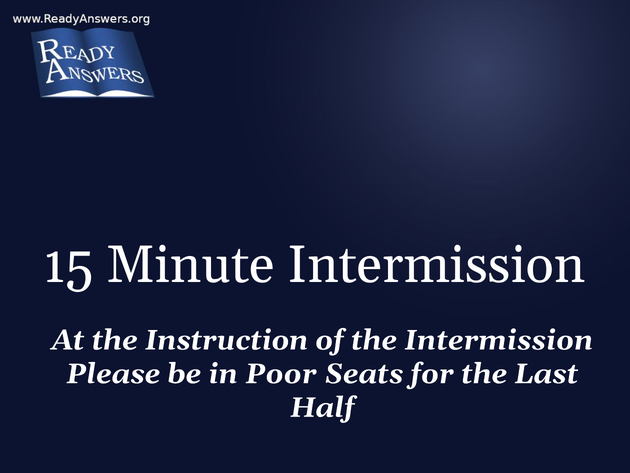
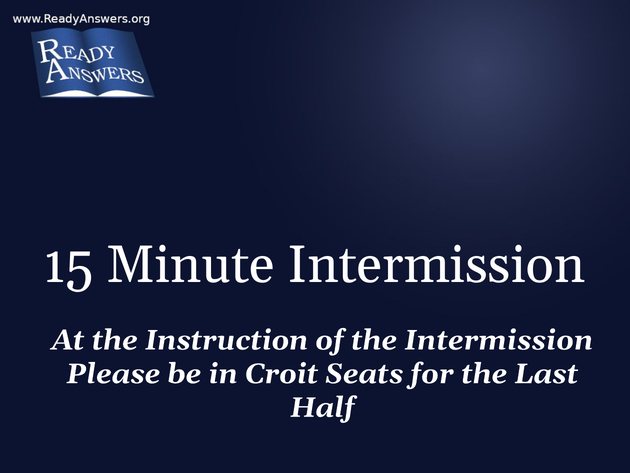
Poor: Poor -> Croit
